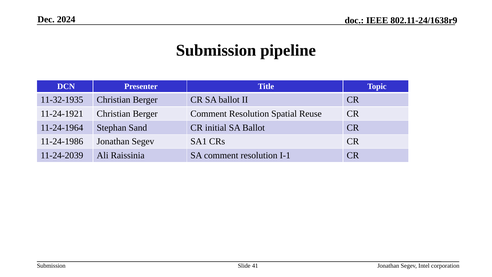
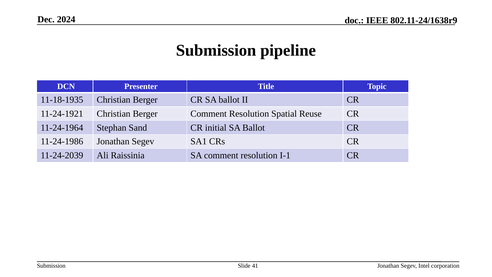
11-32-1935: 11-32-1935 -> 11-18-1935
